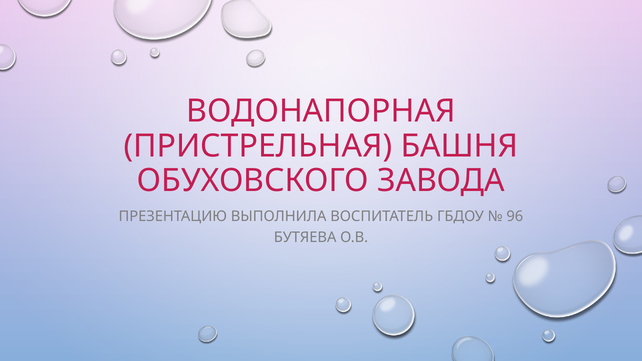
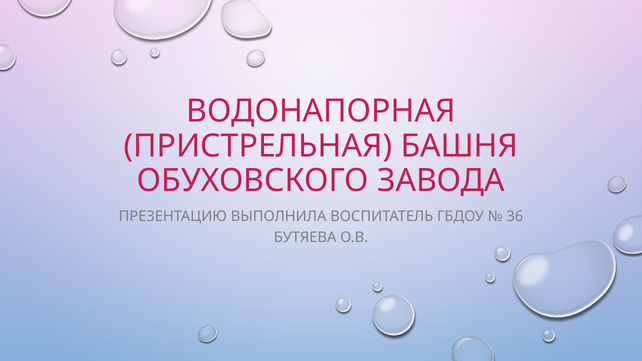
96: 96 -> 36
